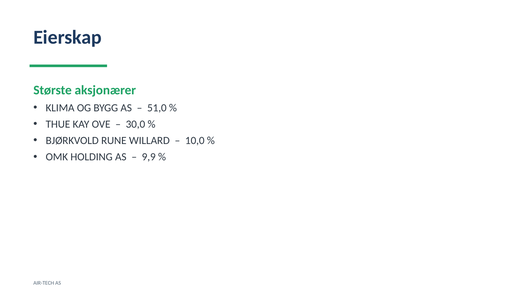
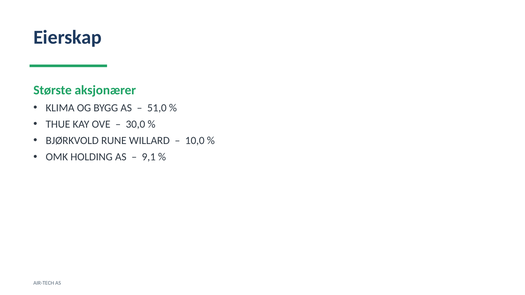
9,9: 9,9 -> 9,1
